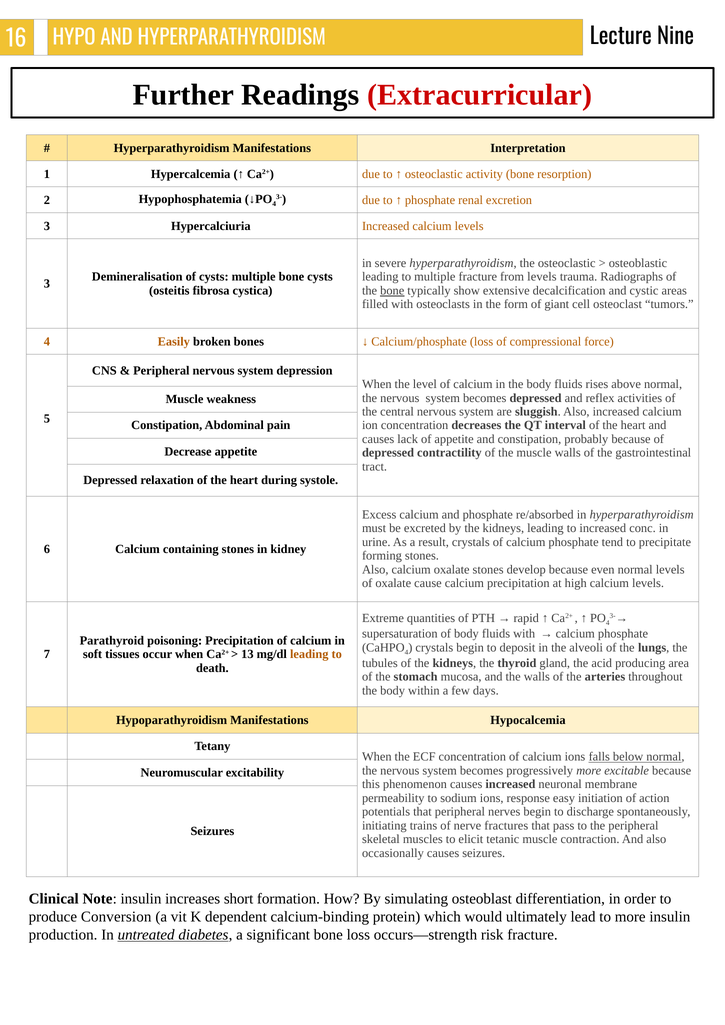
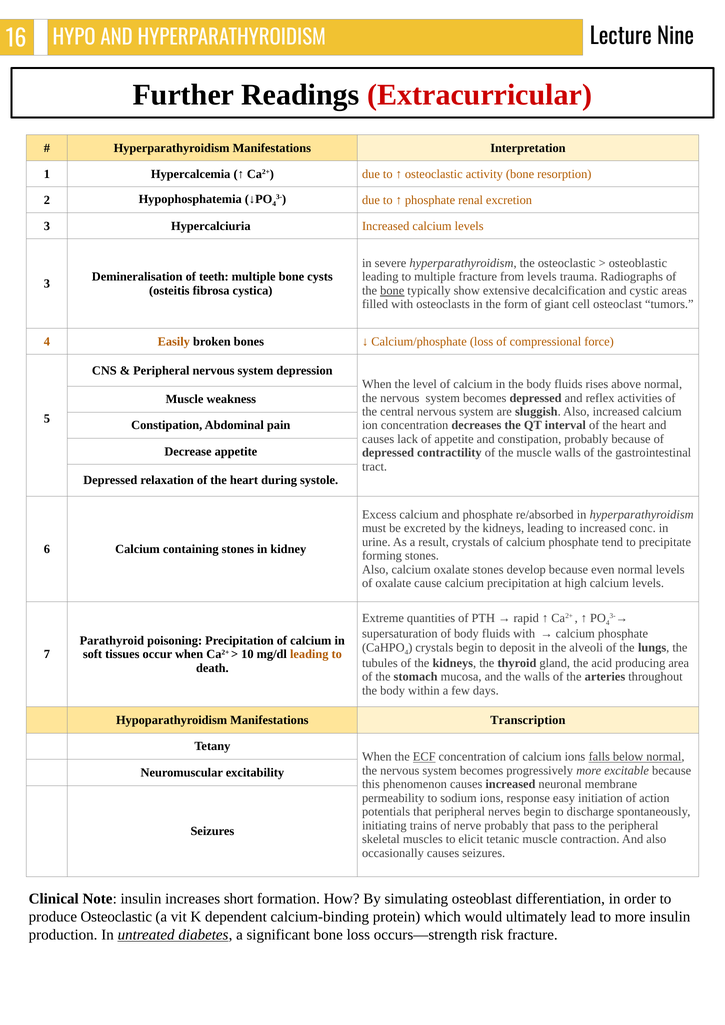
of cysts: cysts -> teeth
13: 13 -> 10
Hypocalcemia: Hypocalcemia -> Transcription
ECF underline: none -> present
nerve fractures: fractures -> probably
produce Conversion: Conversion -> Osteoclastic
